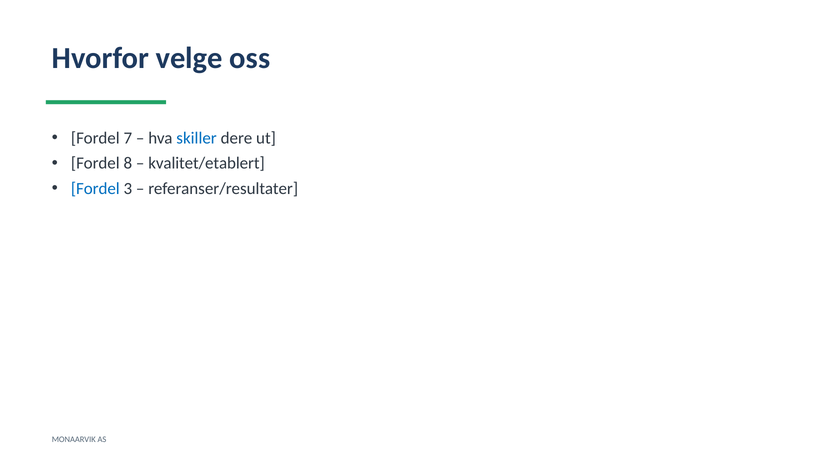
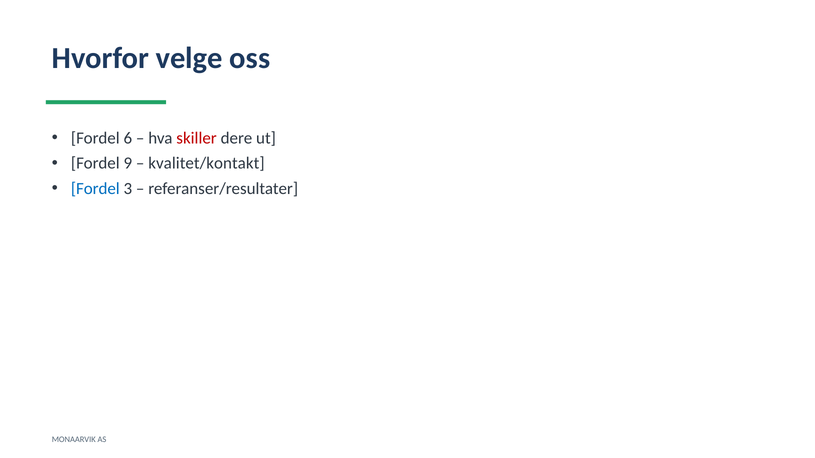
7: 7 -> 6
skiller colour: blue -> red
8: 8 -> 9
kvalitet/etablert: kvalitet/etablert -> kvalitet/kontakt
